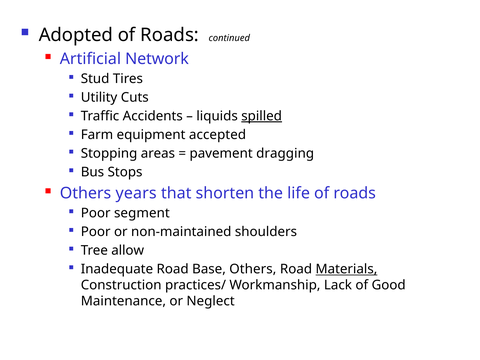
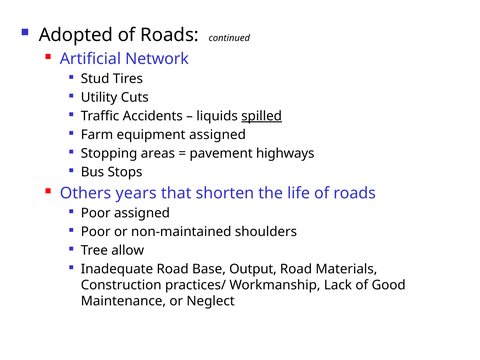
equipment accepted: accepted -> assigned
dragging: dragging -> highways
Poor segment: segment -> assigned
Base Others: Others -> Output
Materials underline: present -> none
